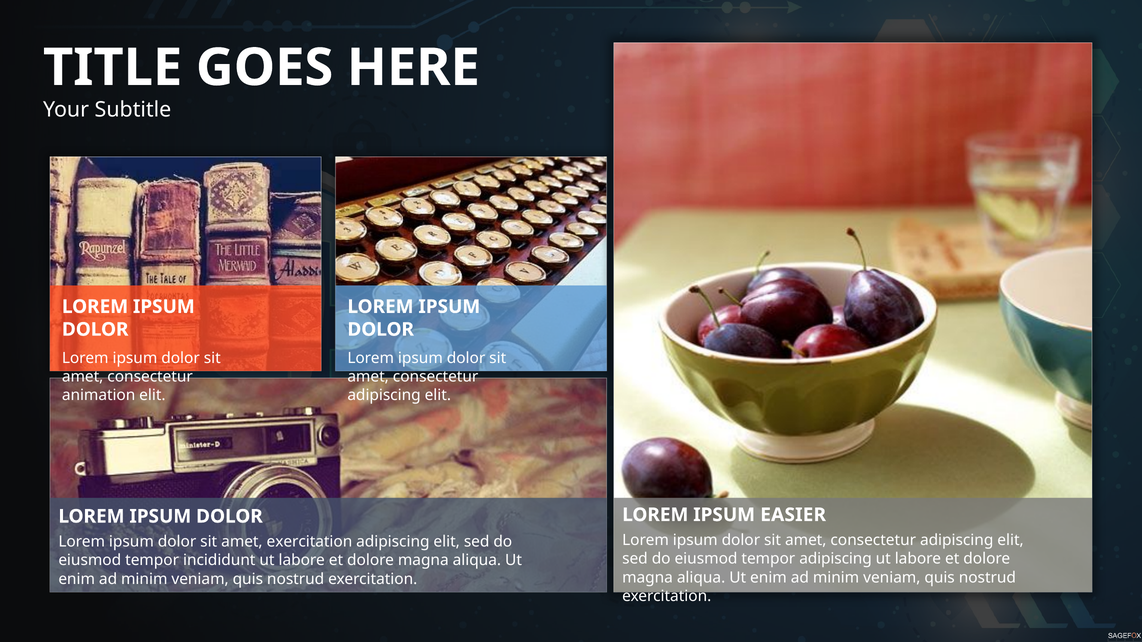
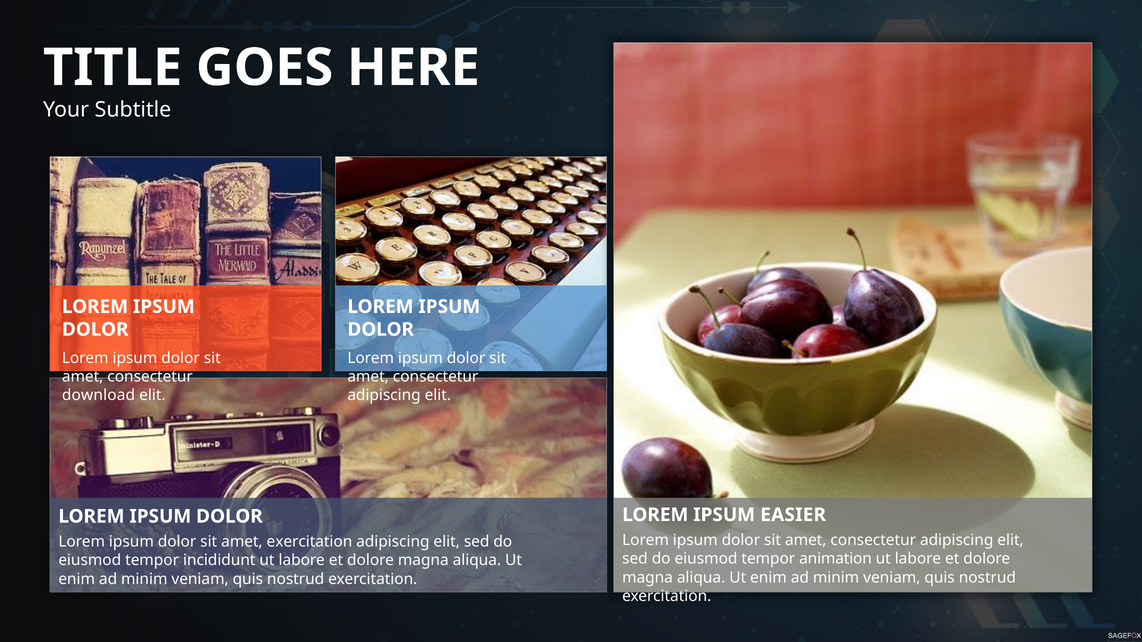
animation: animation -> download
tempor adipiscing: adipiscing -> animation
